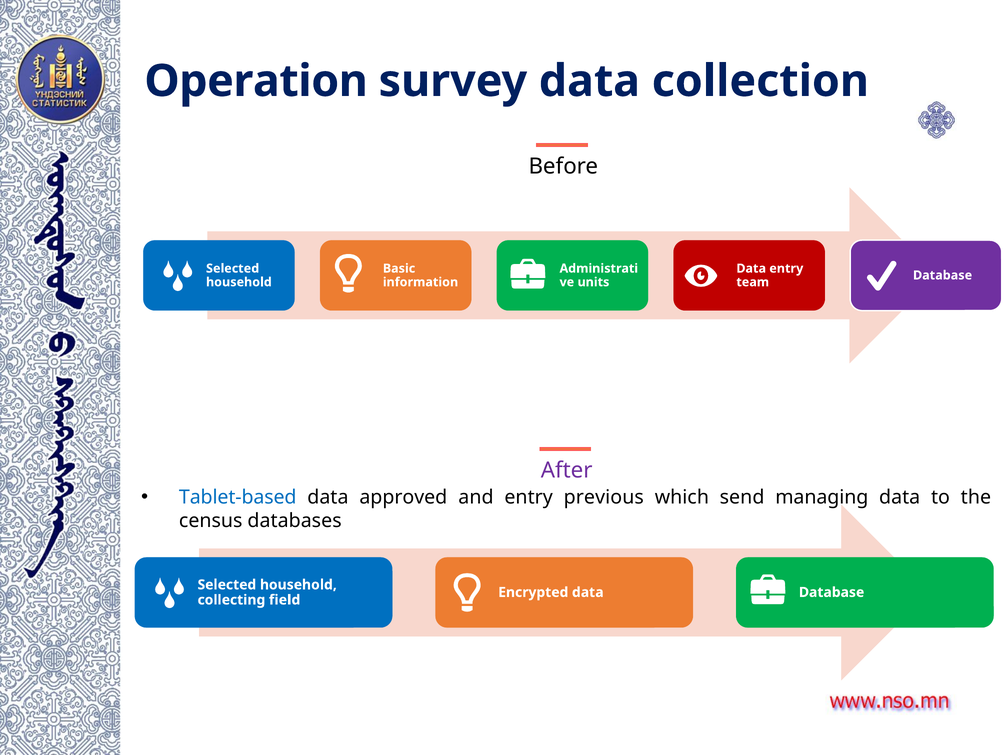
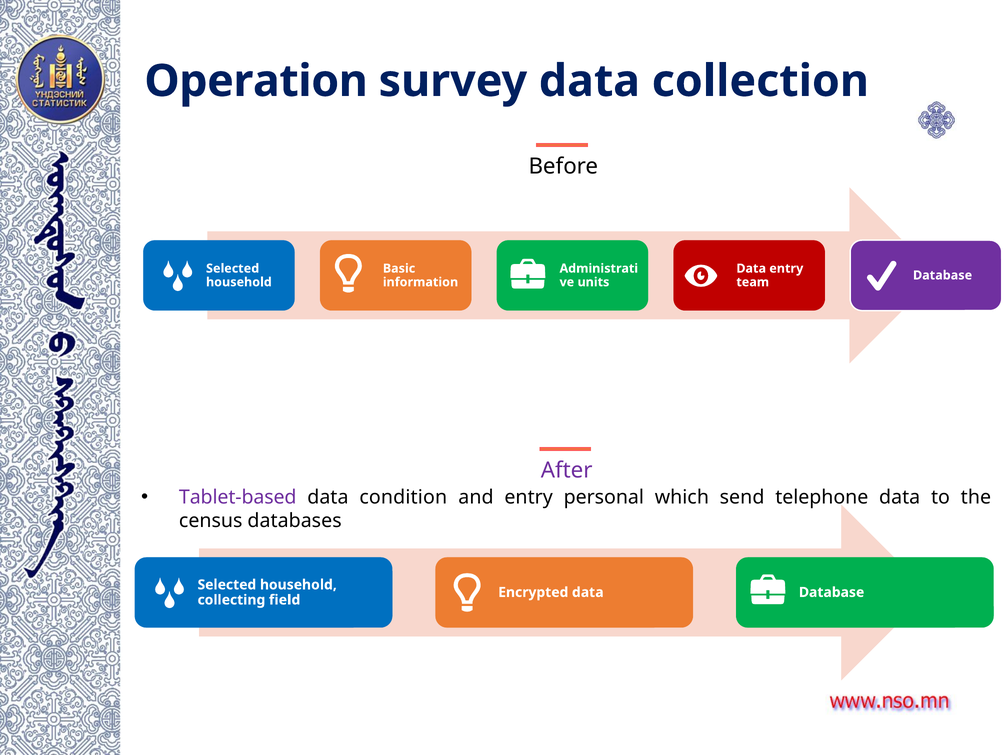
Tablet-based colour: blue -> purple
approved: approved -> condition
previous: previous -> personal
managing: managing -> telephone
